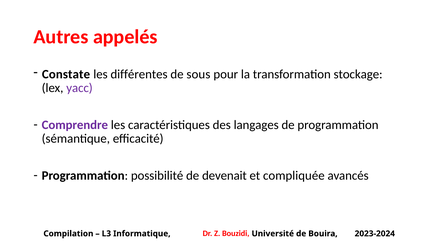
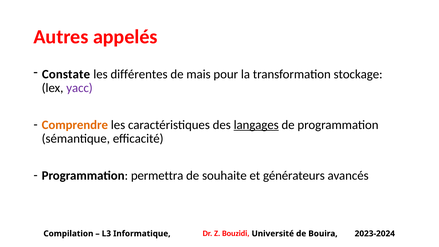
sous: sous -> mais
Comprendre colour: purple -> orange
langages underline: none -> present
possibilité: possibilité -> permettra
devenait: devenait -> souhaite
compliquée: compliquée -> générateurs
